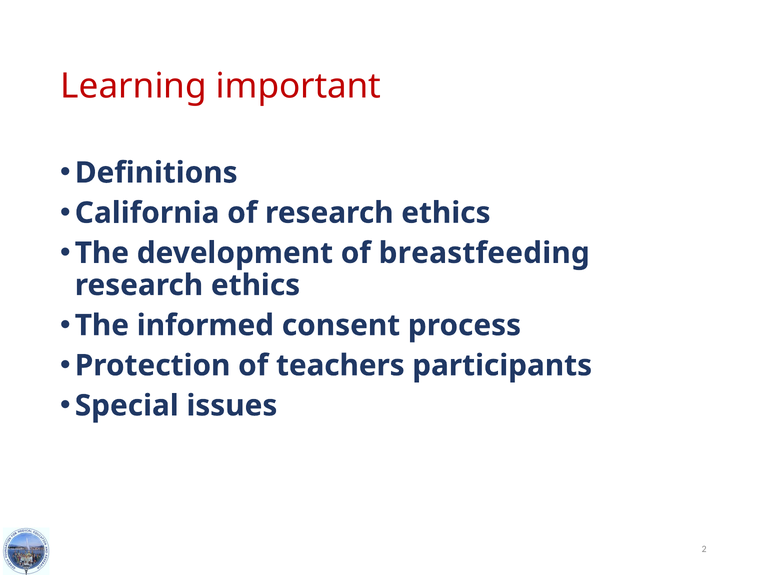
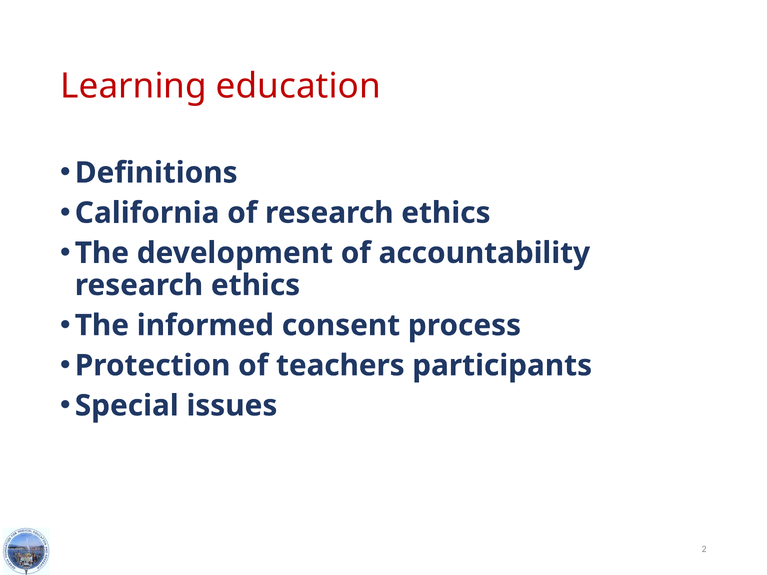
important: important -> education
breastfeeding: breastfeeding -> accountability
